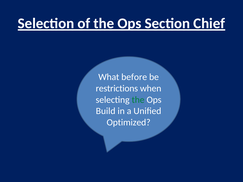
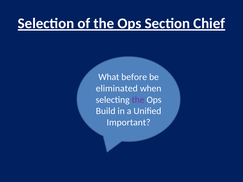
restrictions: restrictions -> eliminated
the at (138, 100) colour: green -> purple
Optimized: Optimized -> Important
